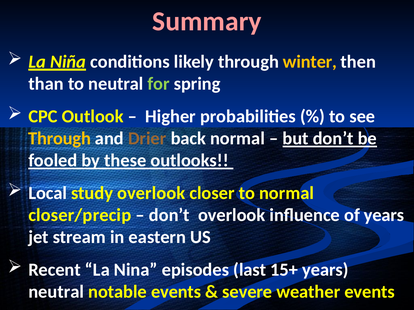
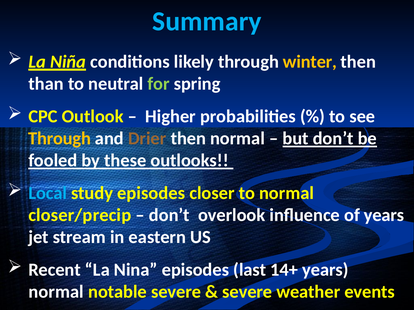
Summary colour: pink -> light blue
Drier back: back -> then
Local colour: white -> light blue
study overlook: overlook -> episodes
15+: 15+ -> 14+
neutral at (56, 292): neutral -> normal
notable events: events -> severe
